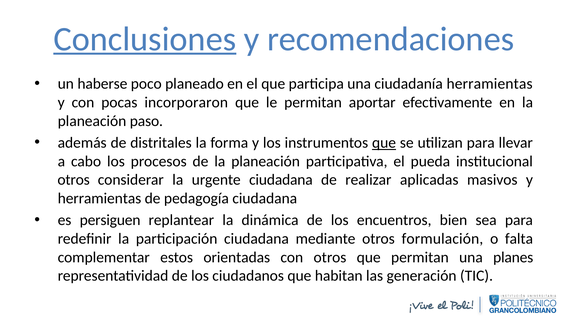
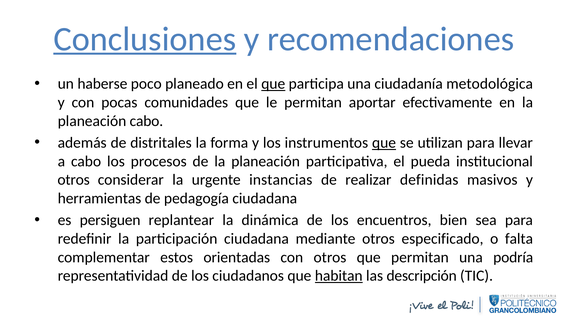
que at (273, 84) underline: none -> present
ciudadanía herramientas: herramientas -> metodológica
incorporaron: incorporaron -> comunidades
planeación paso: paso -> cabo
urgente ciudadana: ciudadana -> instancias
aplicadas: aplicadas -> definidas
formulación: formulación -> especificado
planes: planes -> podría
habitan underline: none -> present
generación: generación -> descripción
